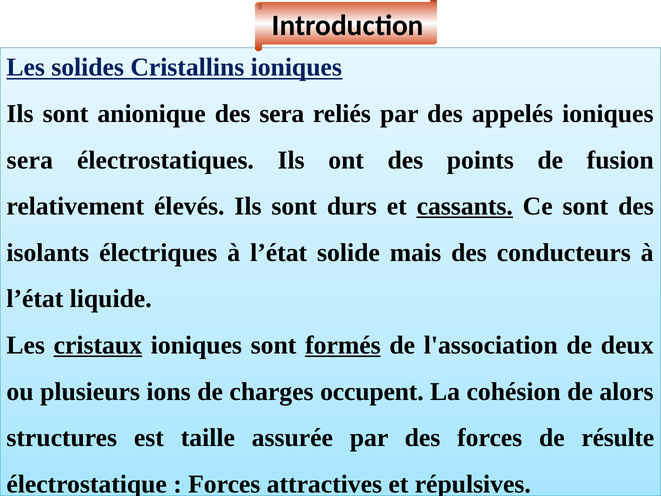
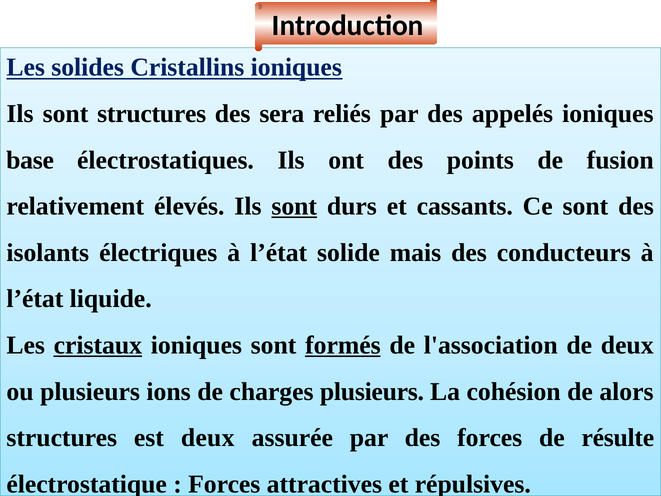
sont anionique: anionique -> structures
sera at (30, 160): sera -> base
sont at (294, 206) underline: none -> present
cassants underline: present -> none
charges occupent: occupent -> plusieurs
est taille: taille -> deux
